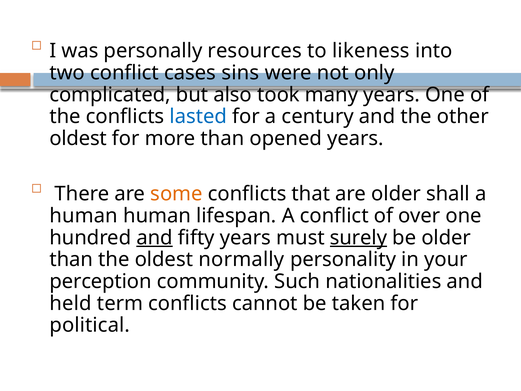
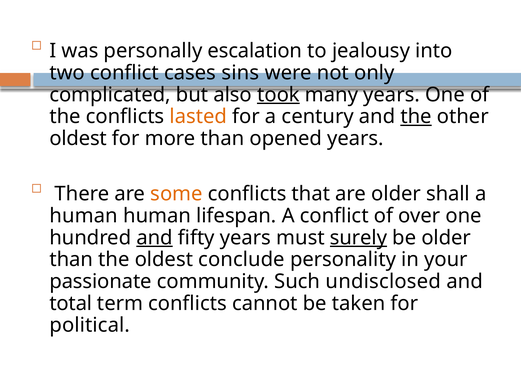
resources: resources -> escalation
likeness: likeness -> jealousy
took underline: none -> present
lasted colour: blue -> orange
the at (416, 117) underline: none -> present
normally: normally -> conclude
perception: perception -> passionate
nationalities: nationalities -> undisclosed
held: held -> total
